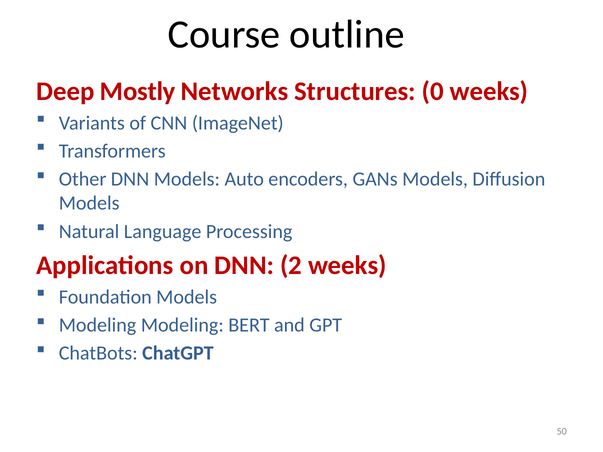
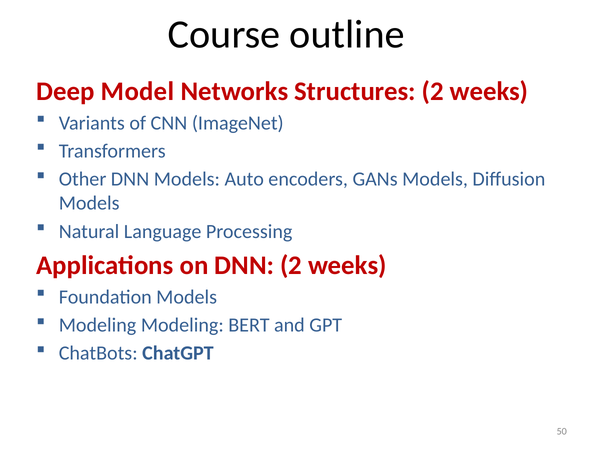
Mostly: Mostly -> Model
Structures 0: 0 -> 2
